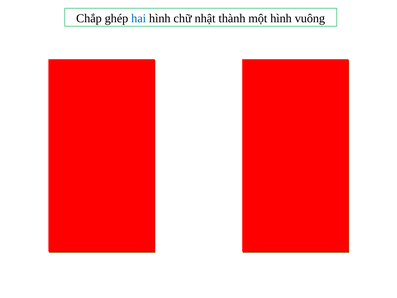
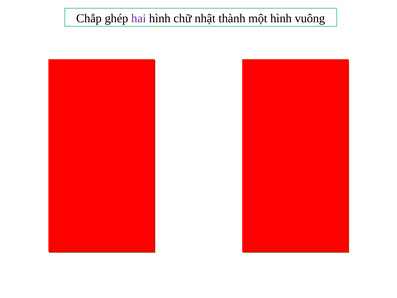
hai colour: blue -> purple
